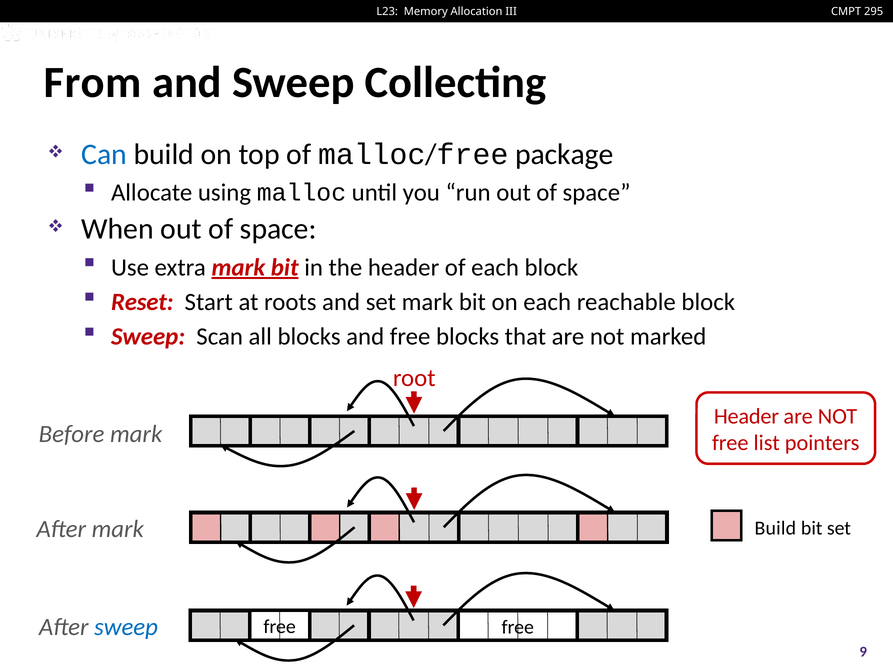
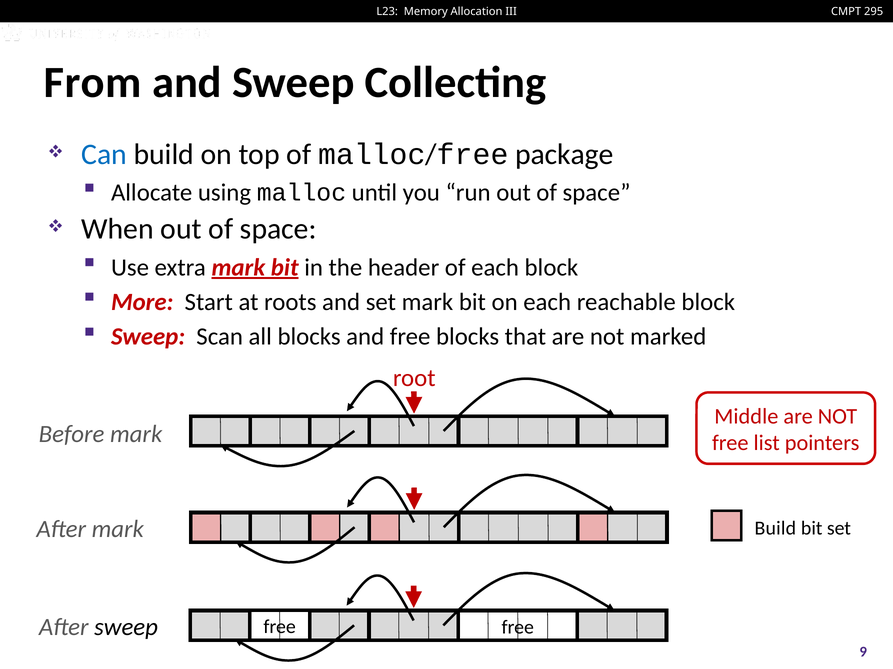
Reset: Reset -> More
Header at (746, 417): Header -> Middle
sweep at (126, 628) colour: blue -> black
